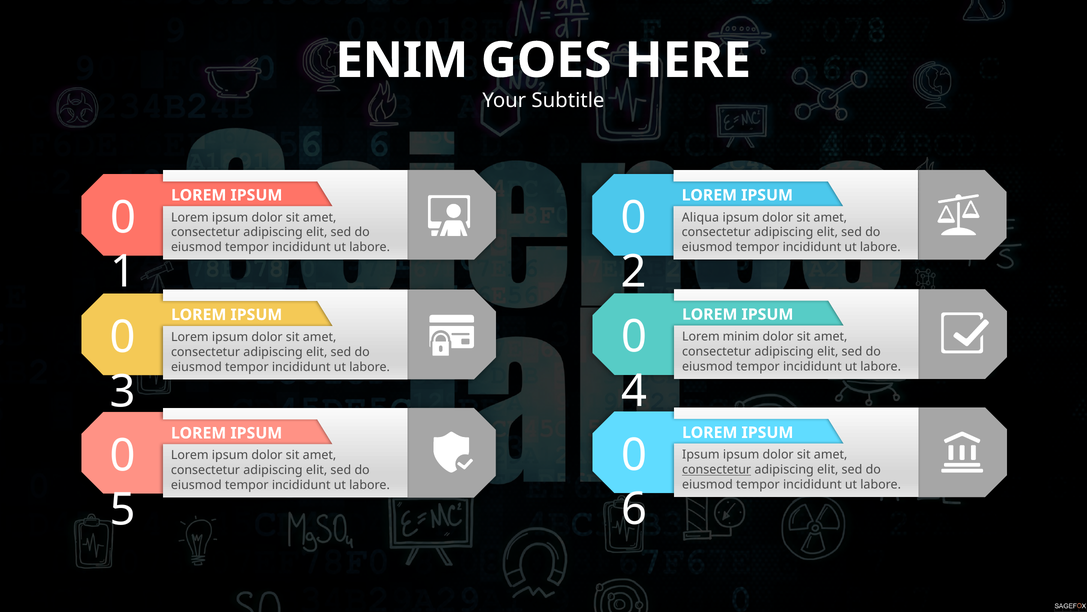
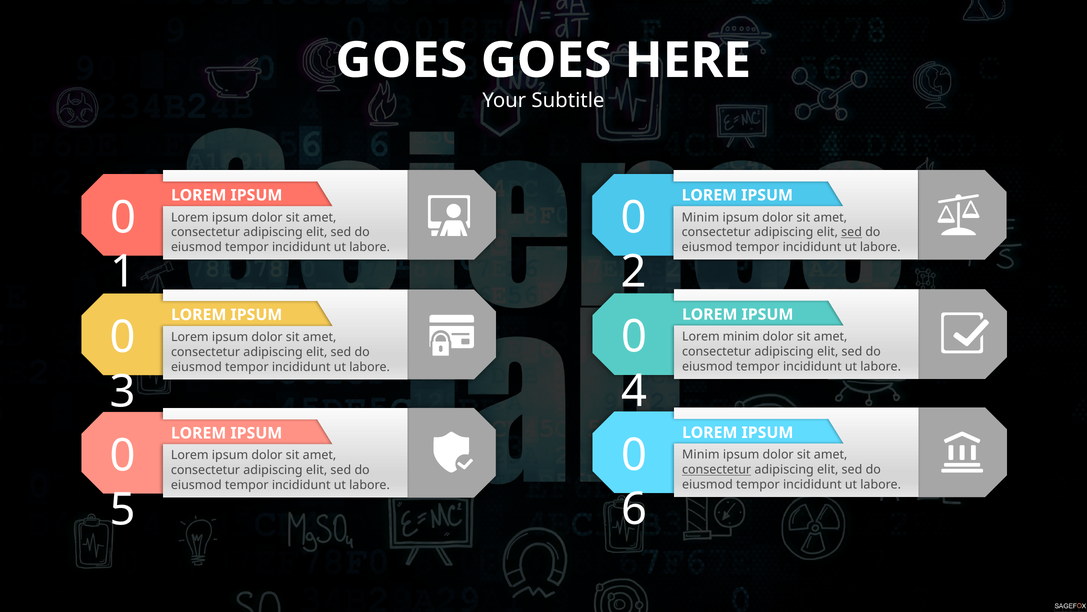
ENIM at (402, 60): ENIM -> GOES
Aliqua at (700, 217): Aliqua -> Minim
sed at (852, 232) underline: none -> present
Ipsum at (701, 454): Ipsum -> Minim
